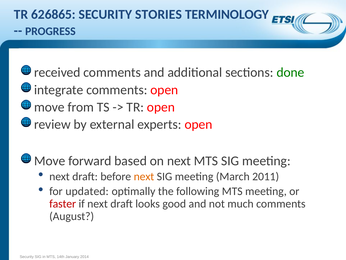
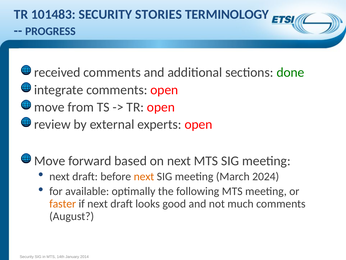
626865: 626865 -> 101483
2011: 2011 -> 2024
updated: updated -> available
faster colour: red -> orange
